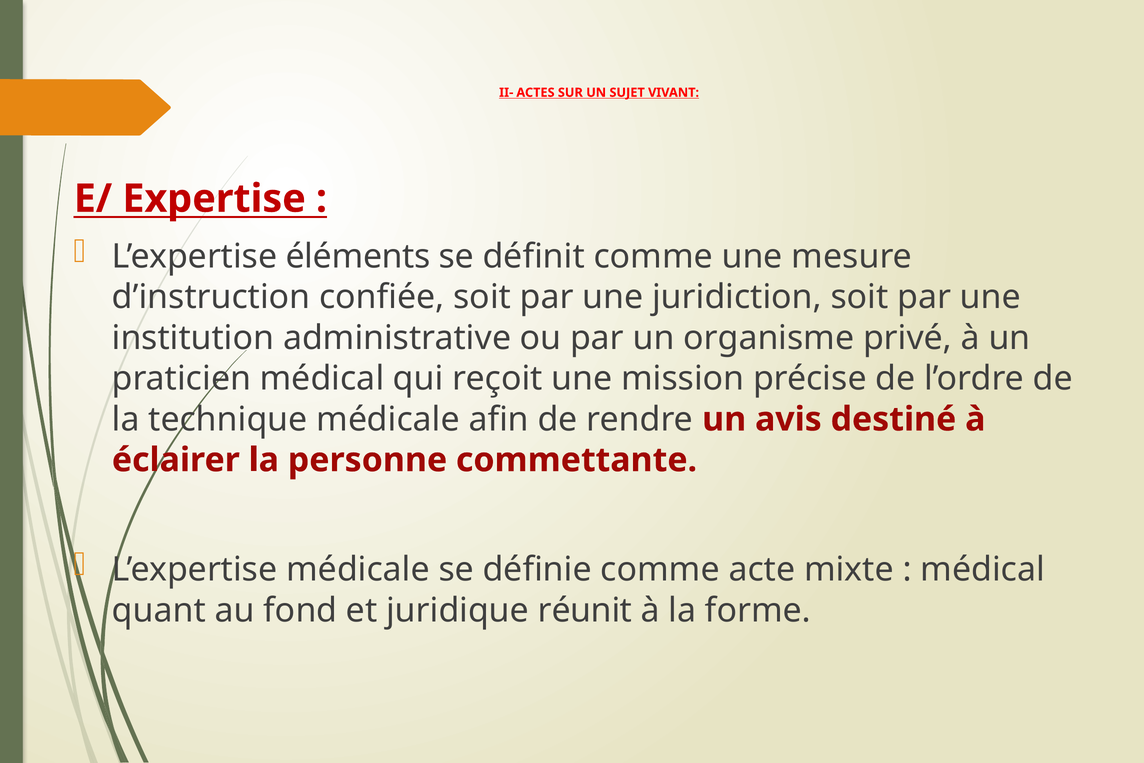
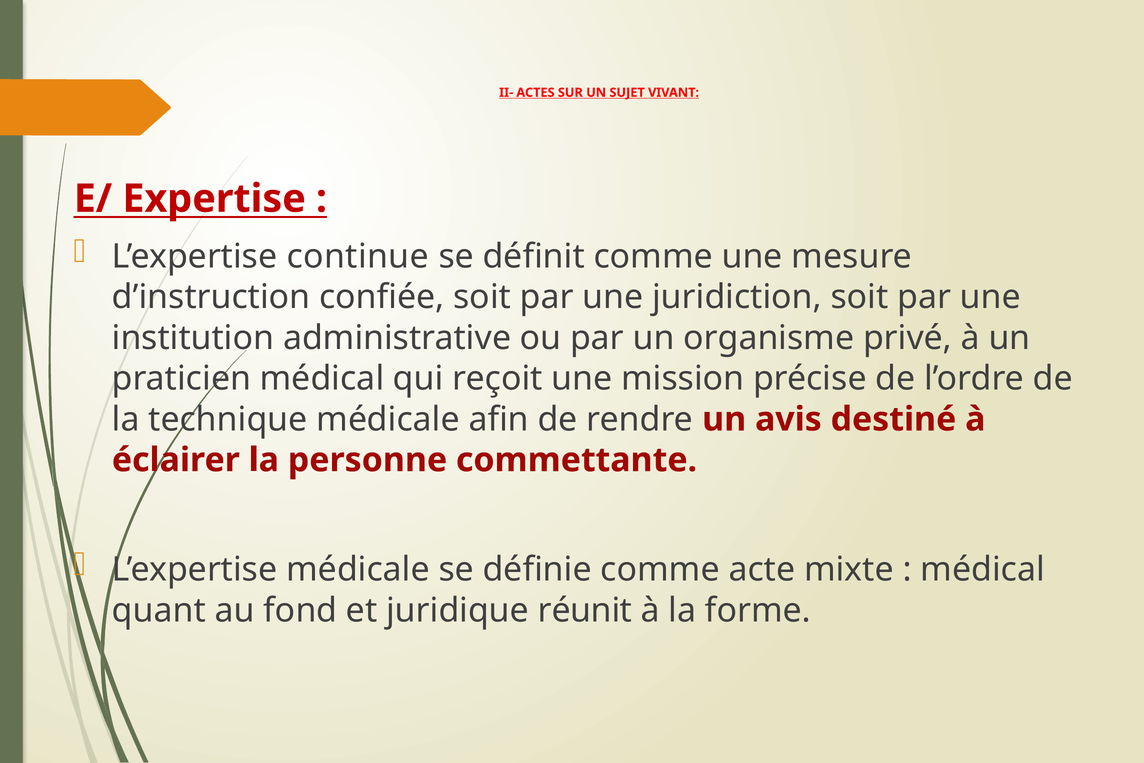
éléments: éléments -> continue
